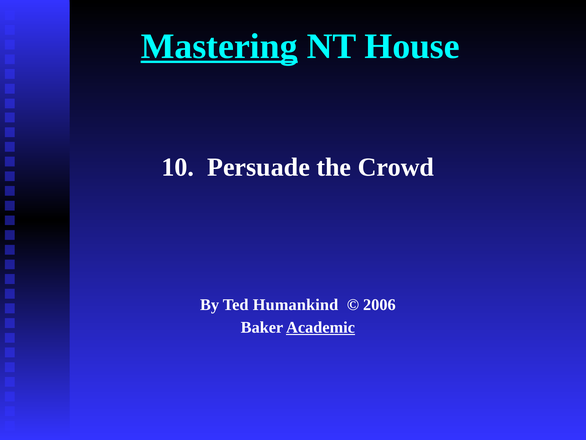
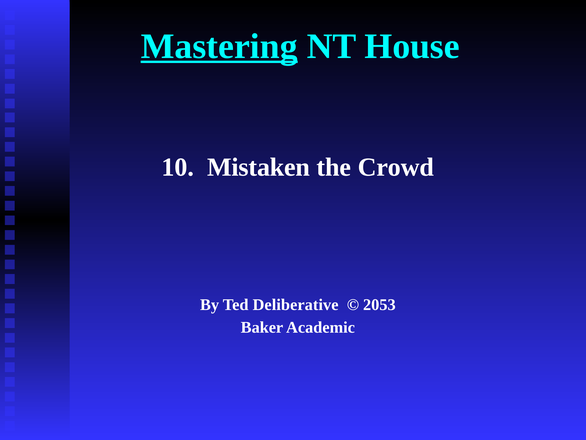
Persuade: Persuade -> Mistaken
Humankind: Humankind -> Deliberative
2006: 2006 -> 2053
Academic underline: present -> none
